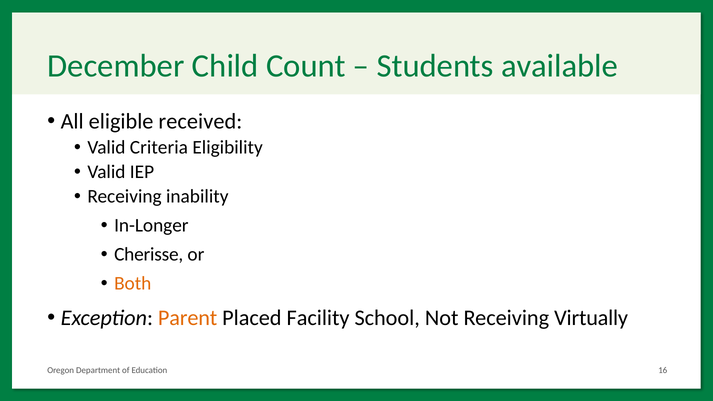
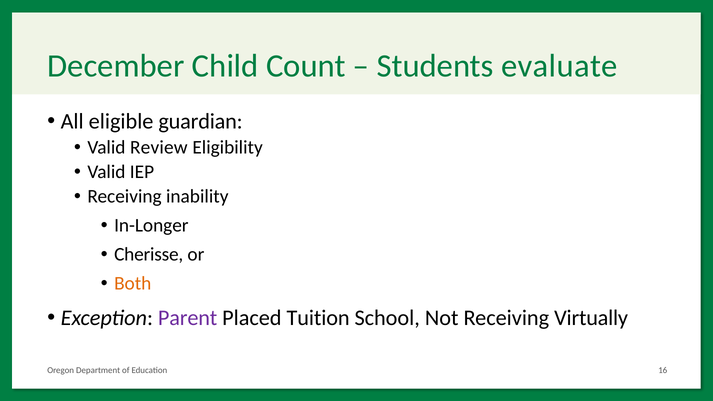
available: available -> evaluate
received: received -> guardian
Criteria: Criteria -> Review
Parent colour: orange -> purple
Facility: Facility -> Tuition
